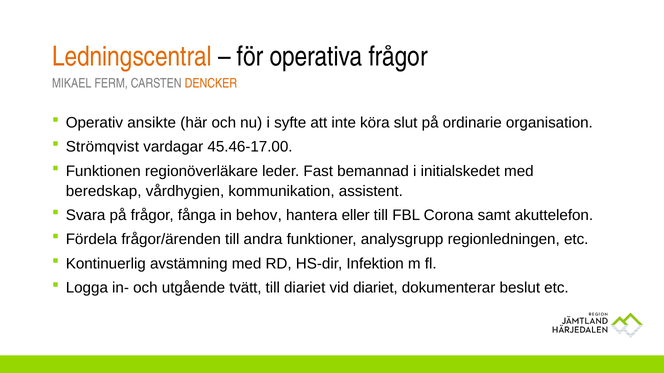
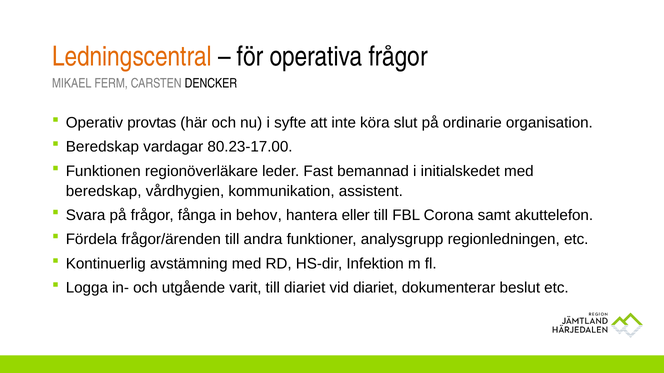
DENCKER colour: orange -> black
ansikte: ansikte -> provtas
Strömqvist at (102, 147): Strömqvist -> Beredskap
45.46-17.00: 45.46-17.00 -> 80.23-17.00
tvätt: tvätt -> varit
